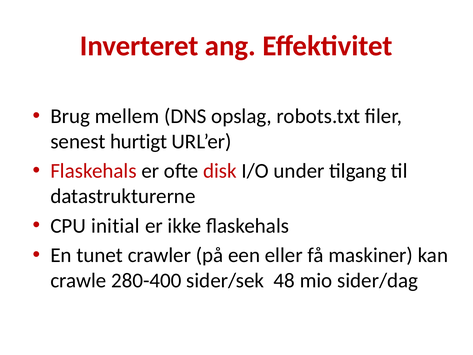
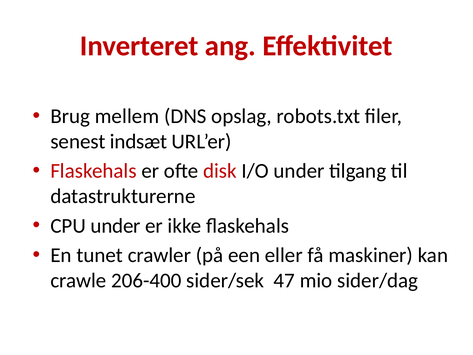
hurtigt: hurtigt -> indsæt
CPU initial: initial -> under
280-400: 280-400 -> 206-400
48: 48 -> 47
